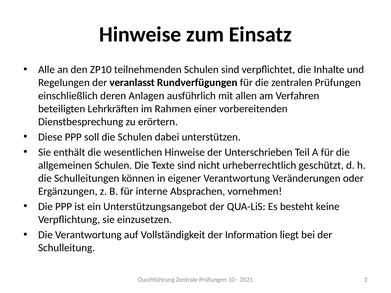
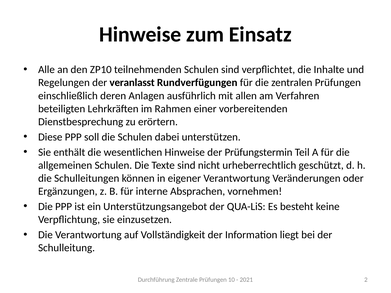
Unterschrieben: Unterschrieben -> Prüfungstermin
